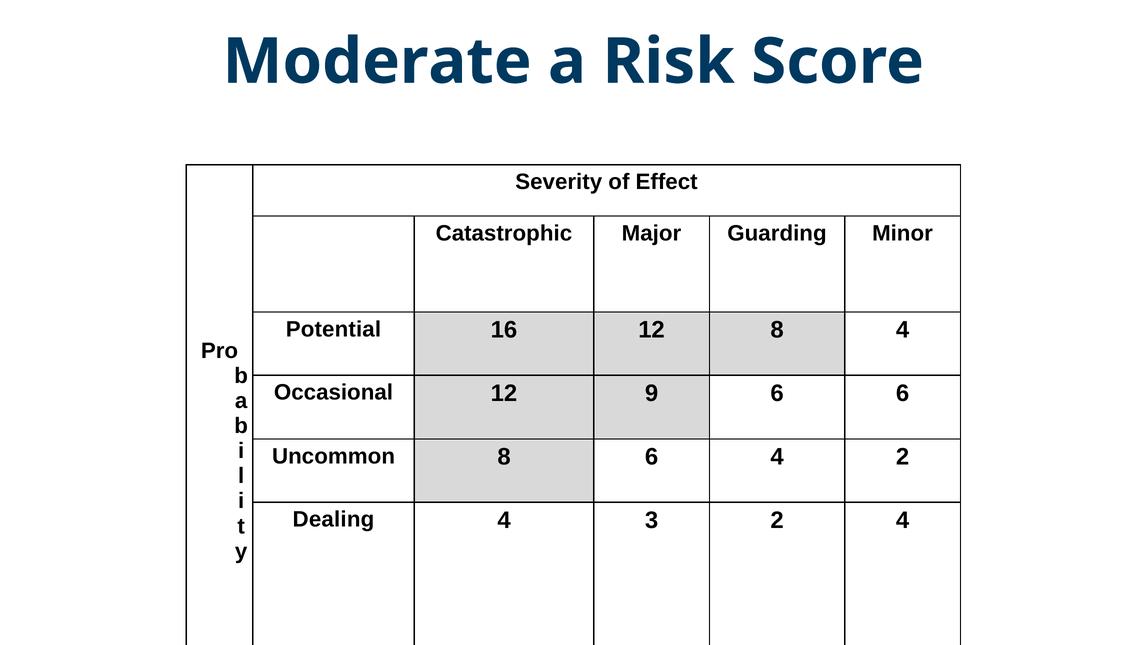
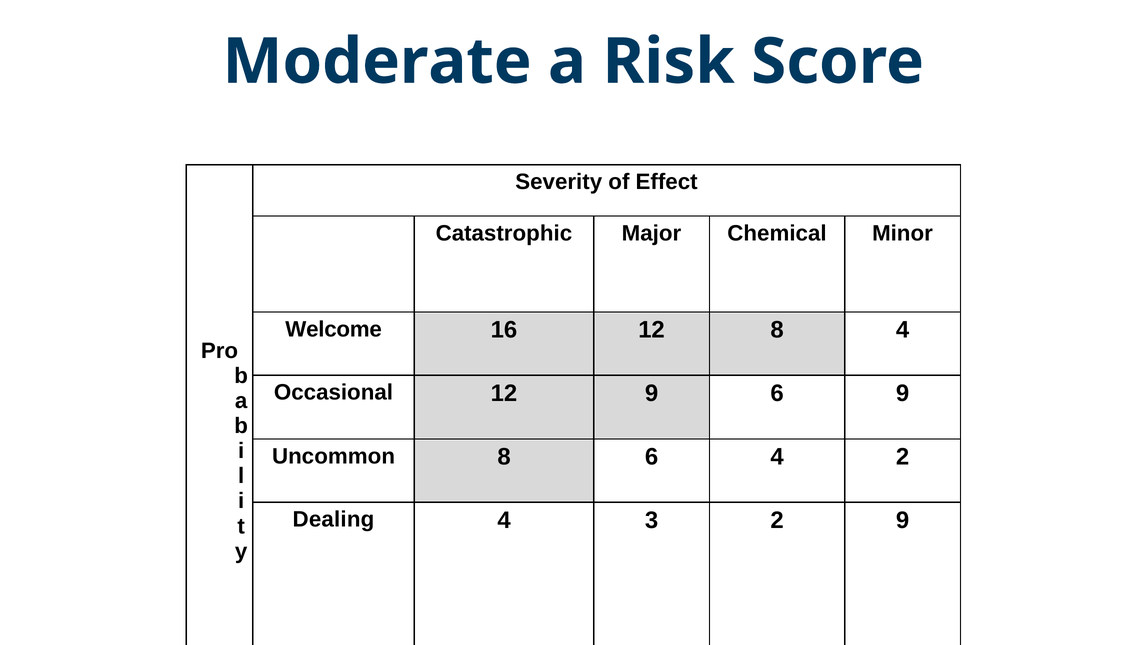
Guarding: Guarding -> Chemical
Potential: Potential -> Welcome
6 6: 6 -> 9
2 4: 4 -> 9
